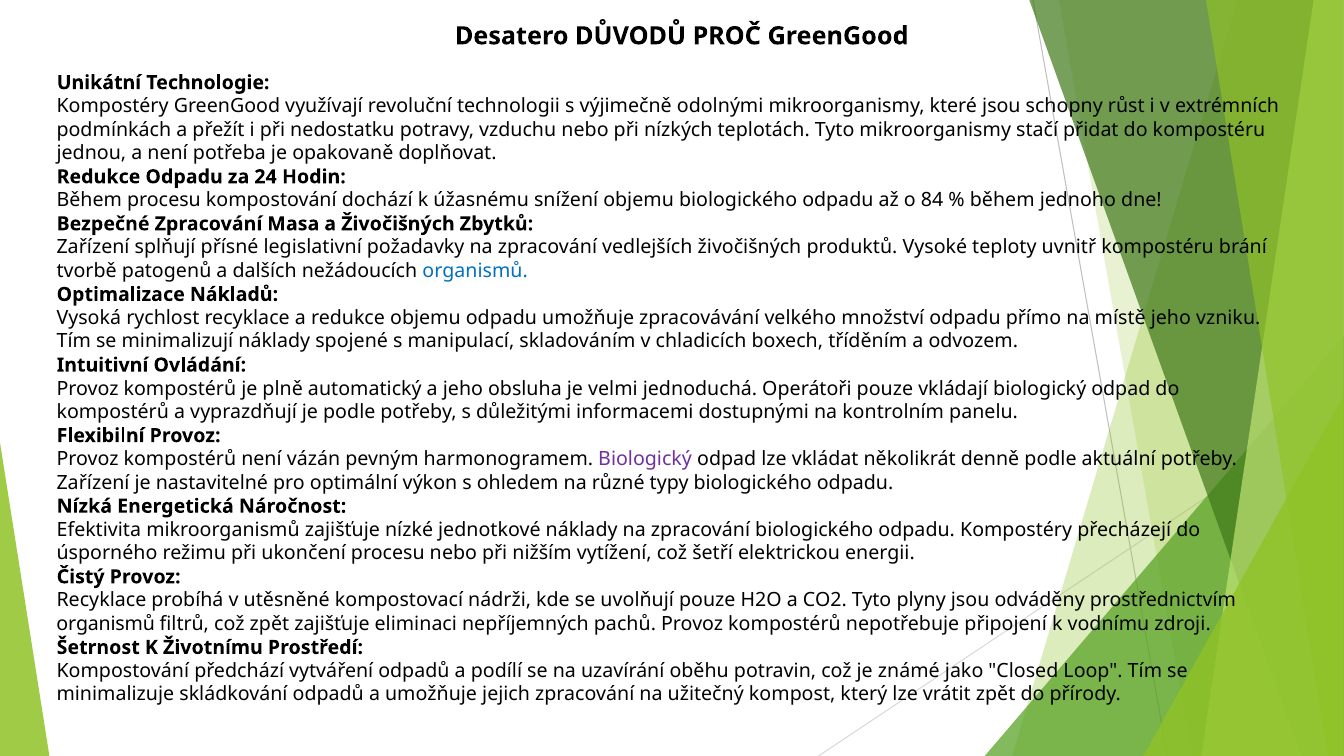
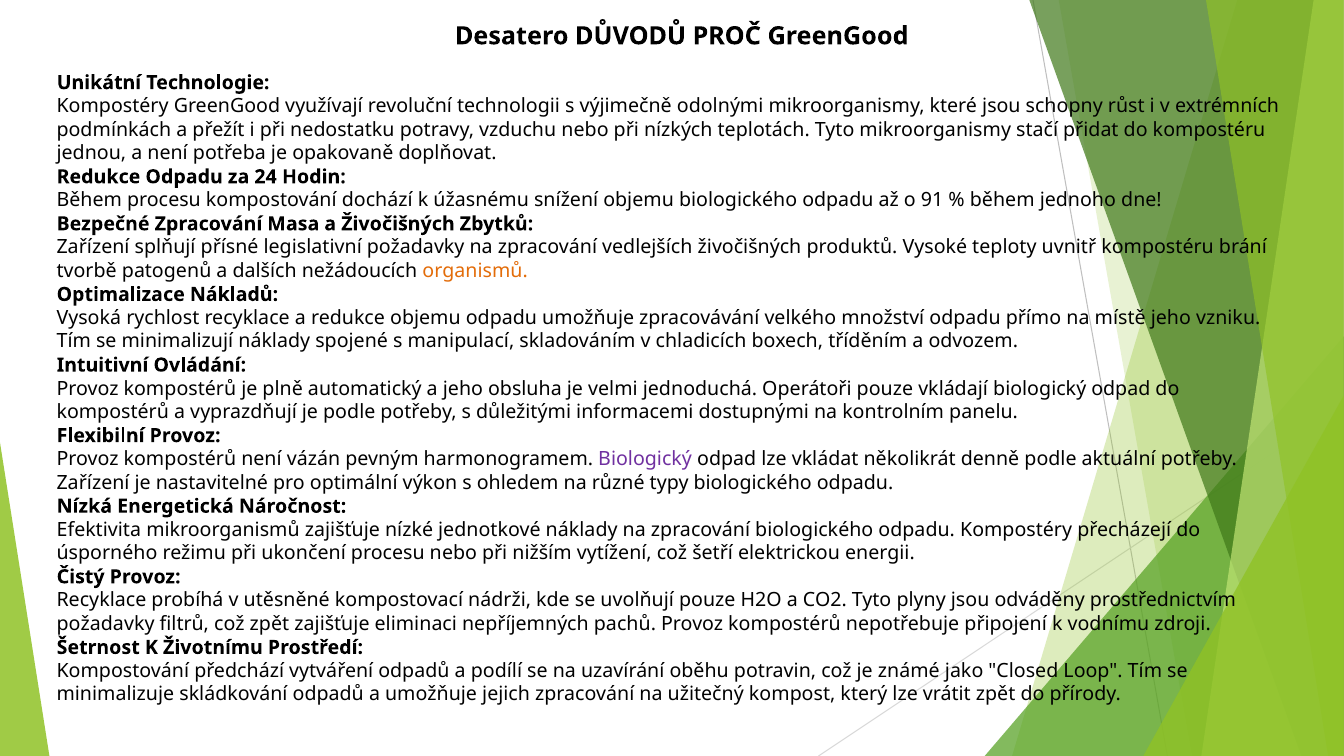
84: 84 -> 91
organismů at (475, 271) colour: blue -> orange
organismů at (106, 624): organismů -> požadavky
